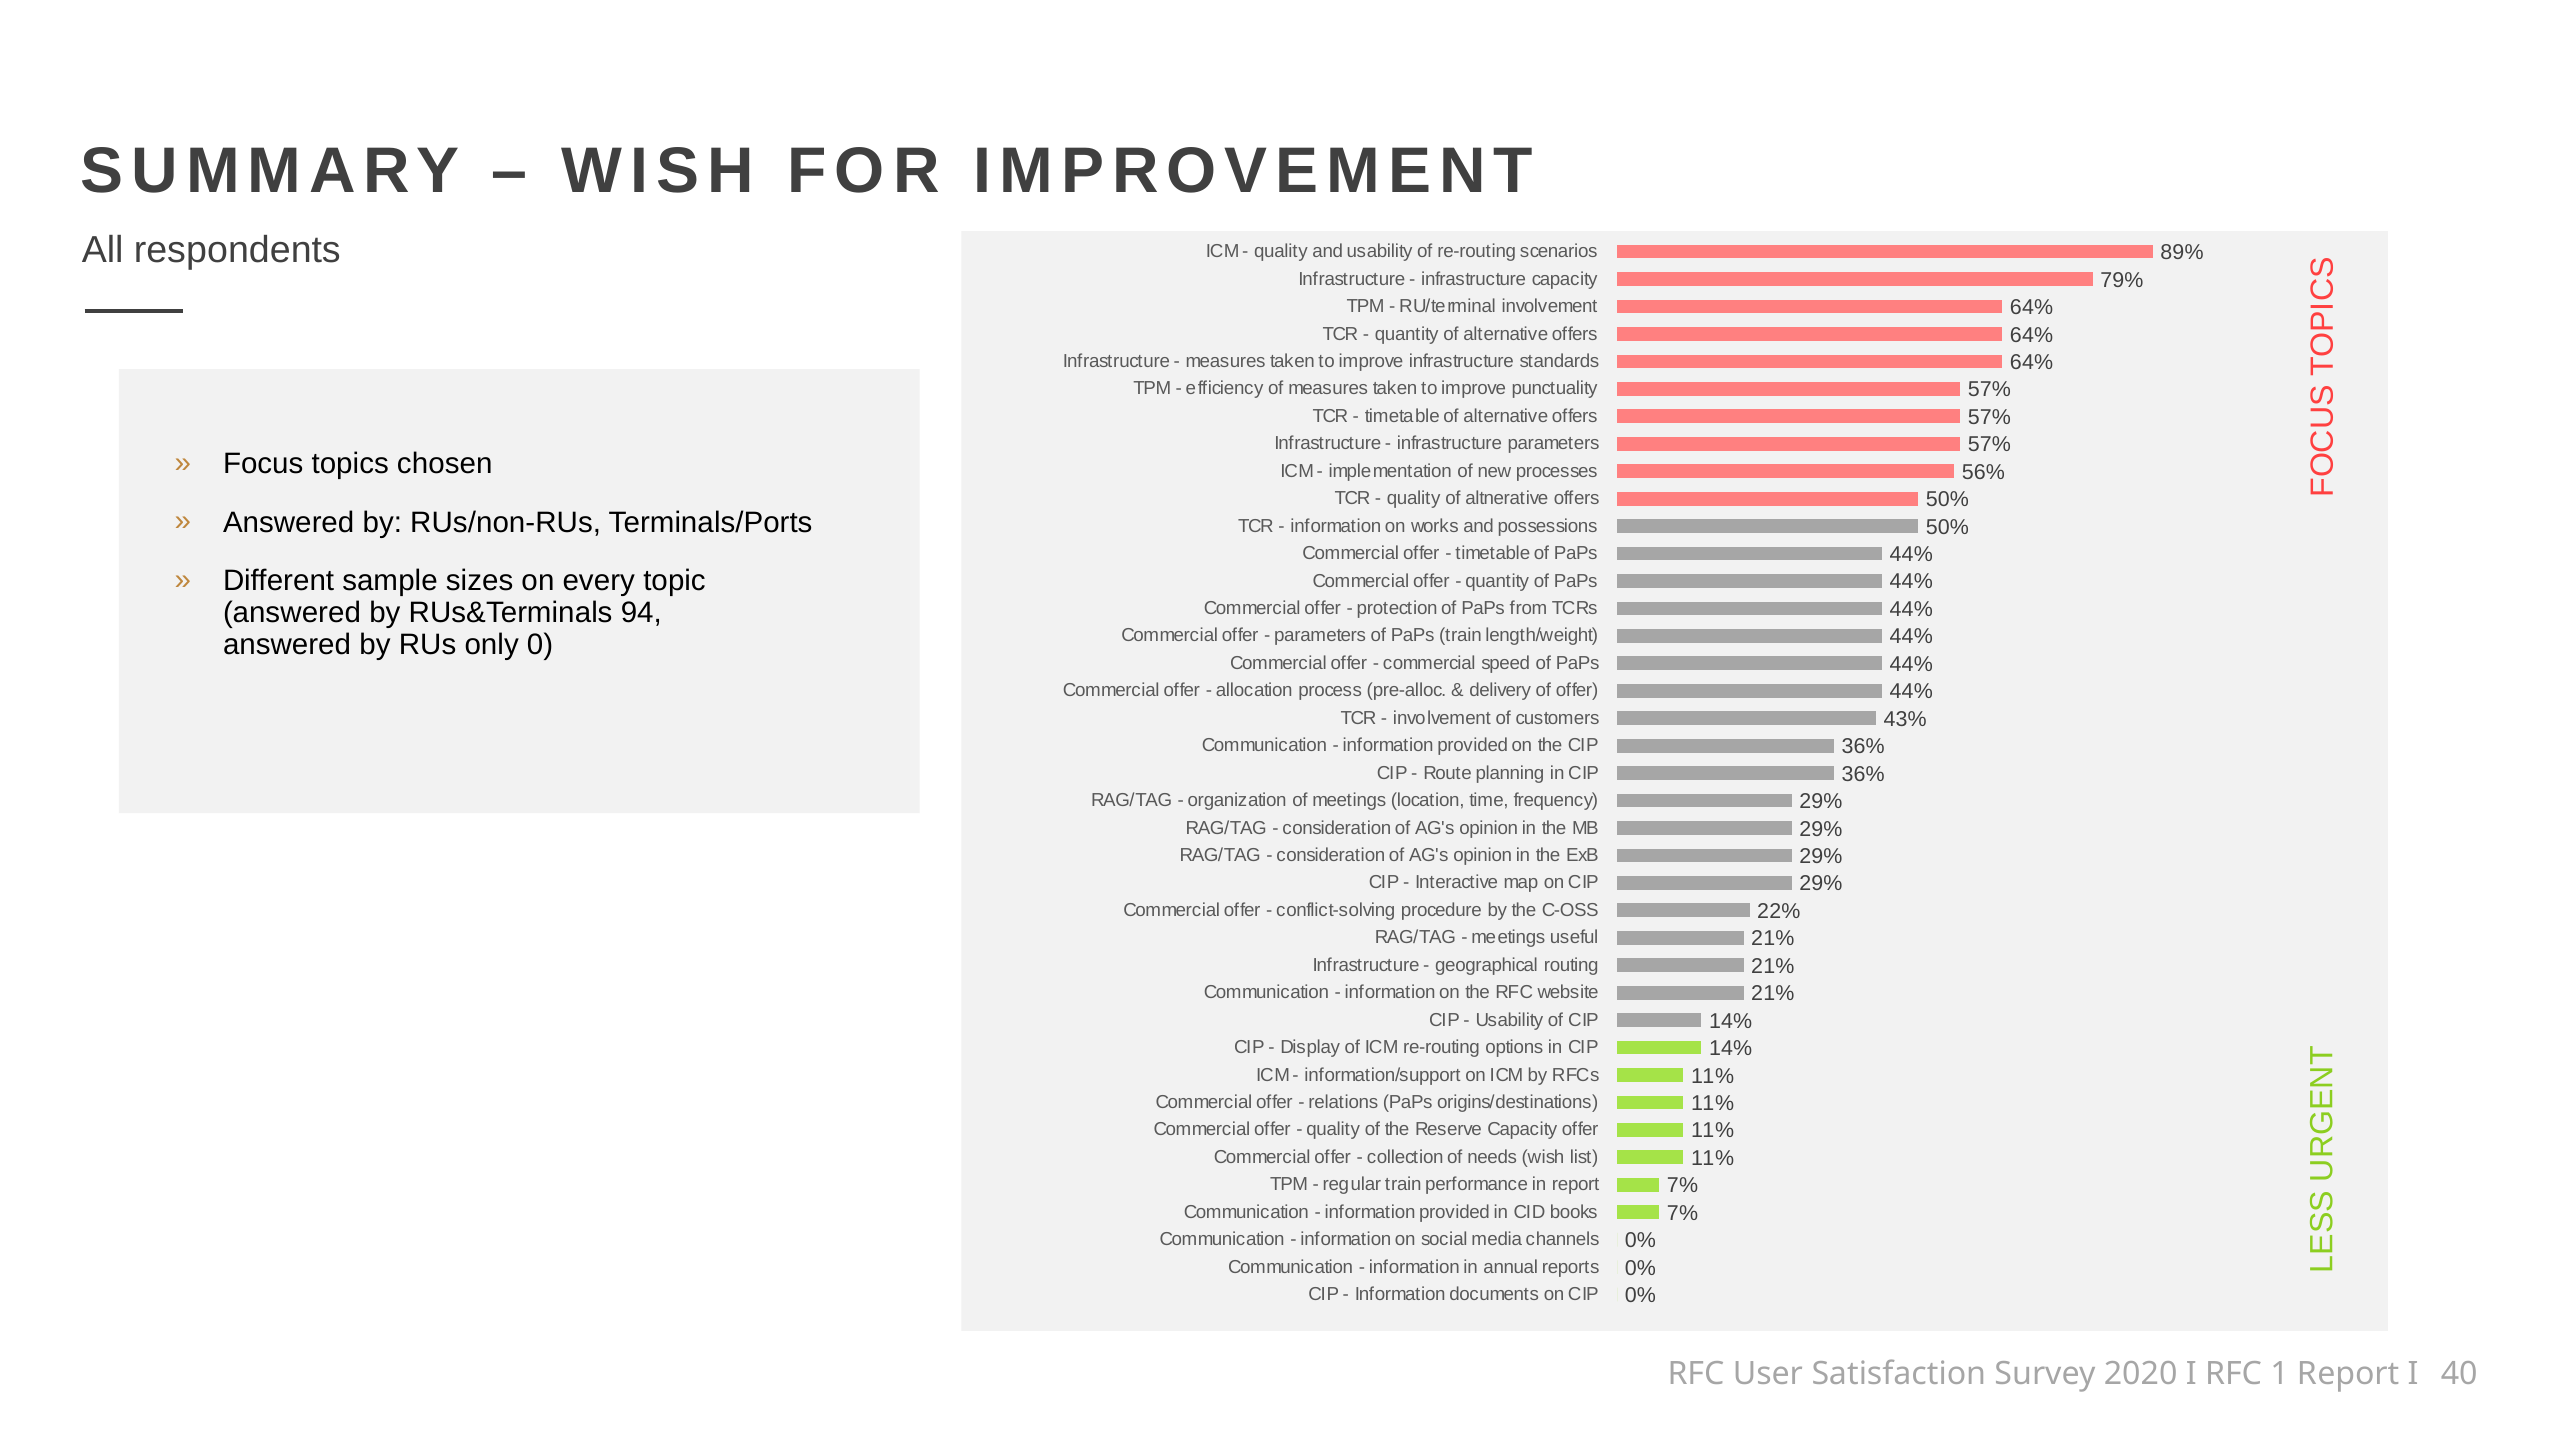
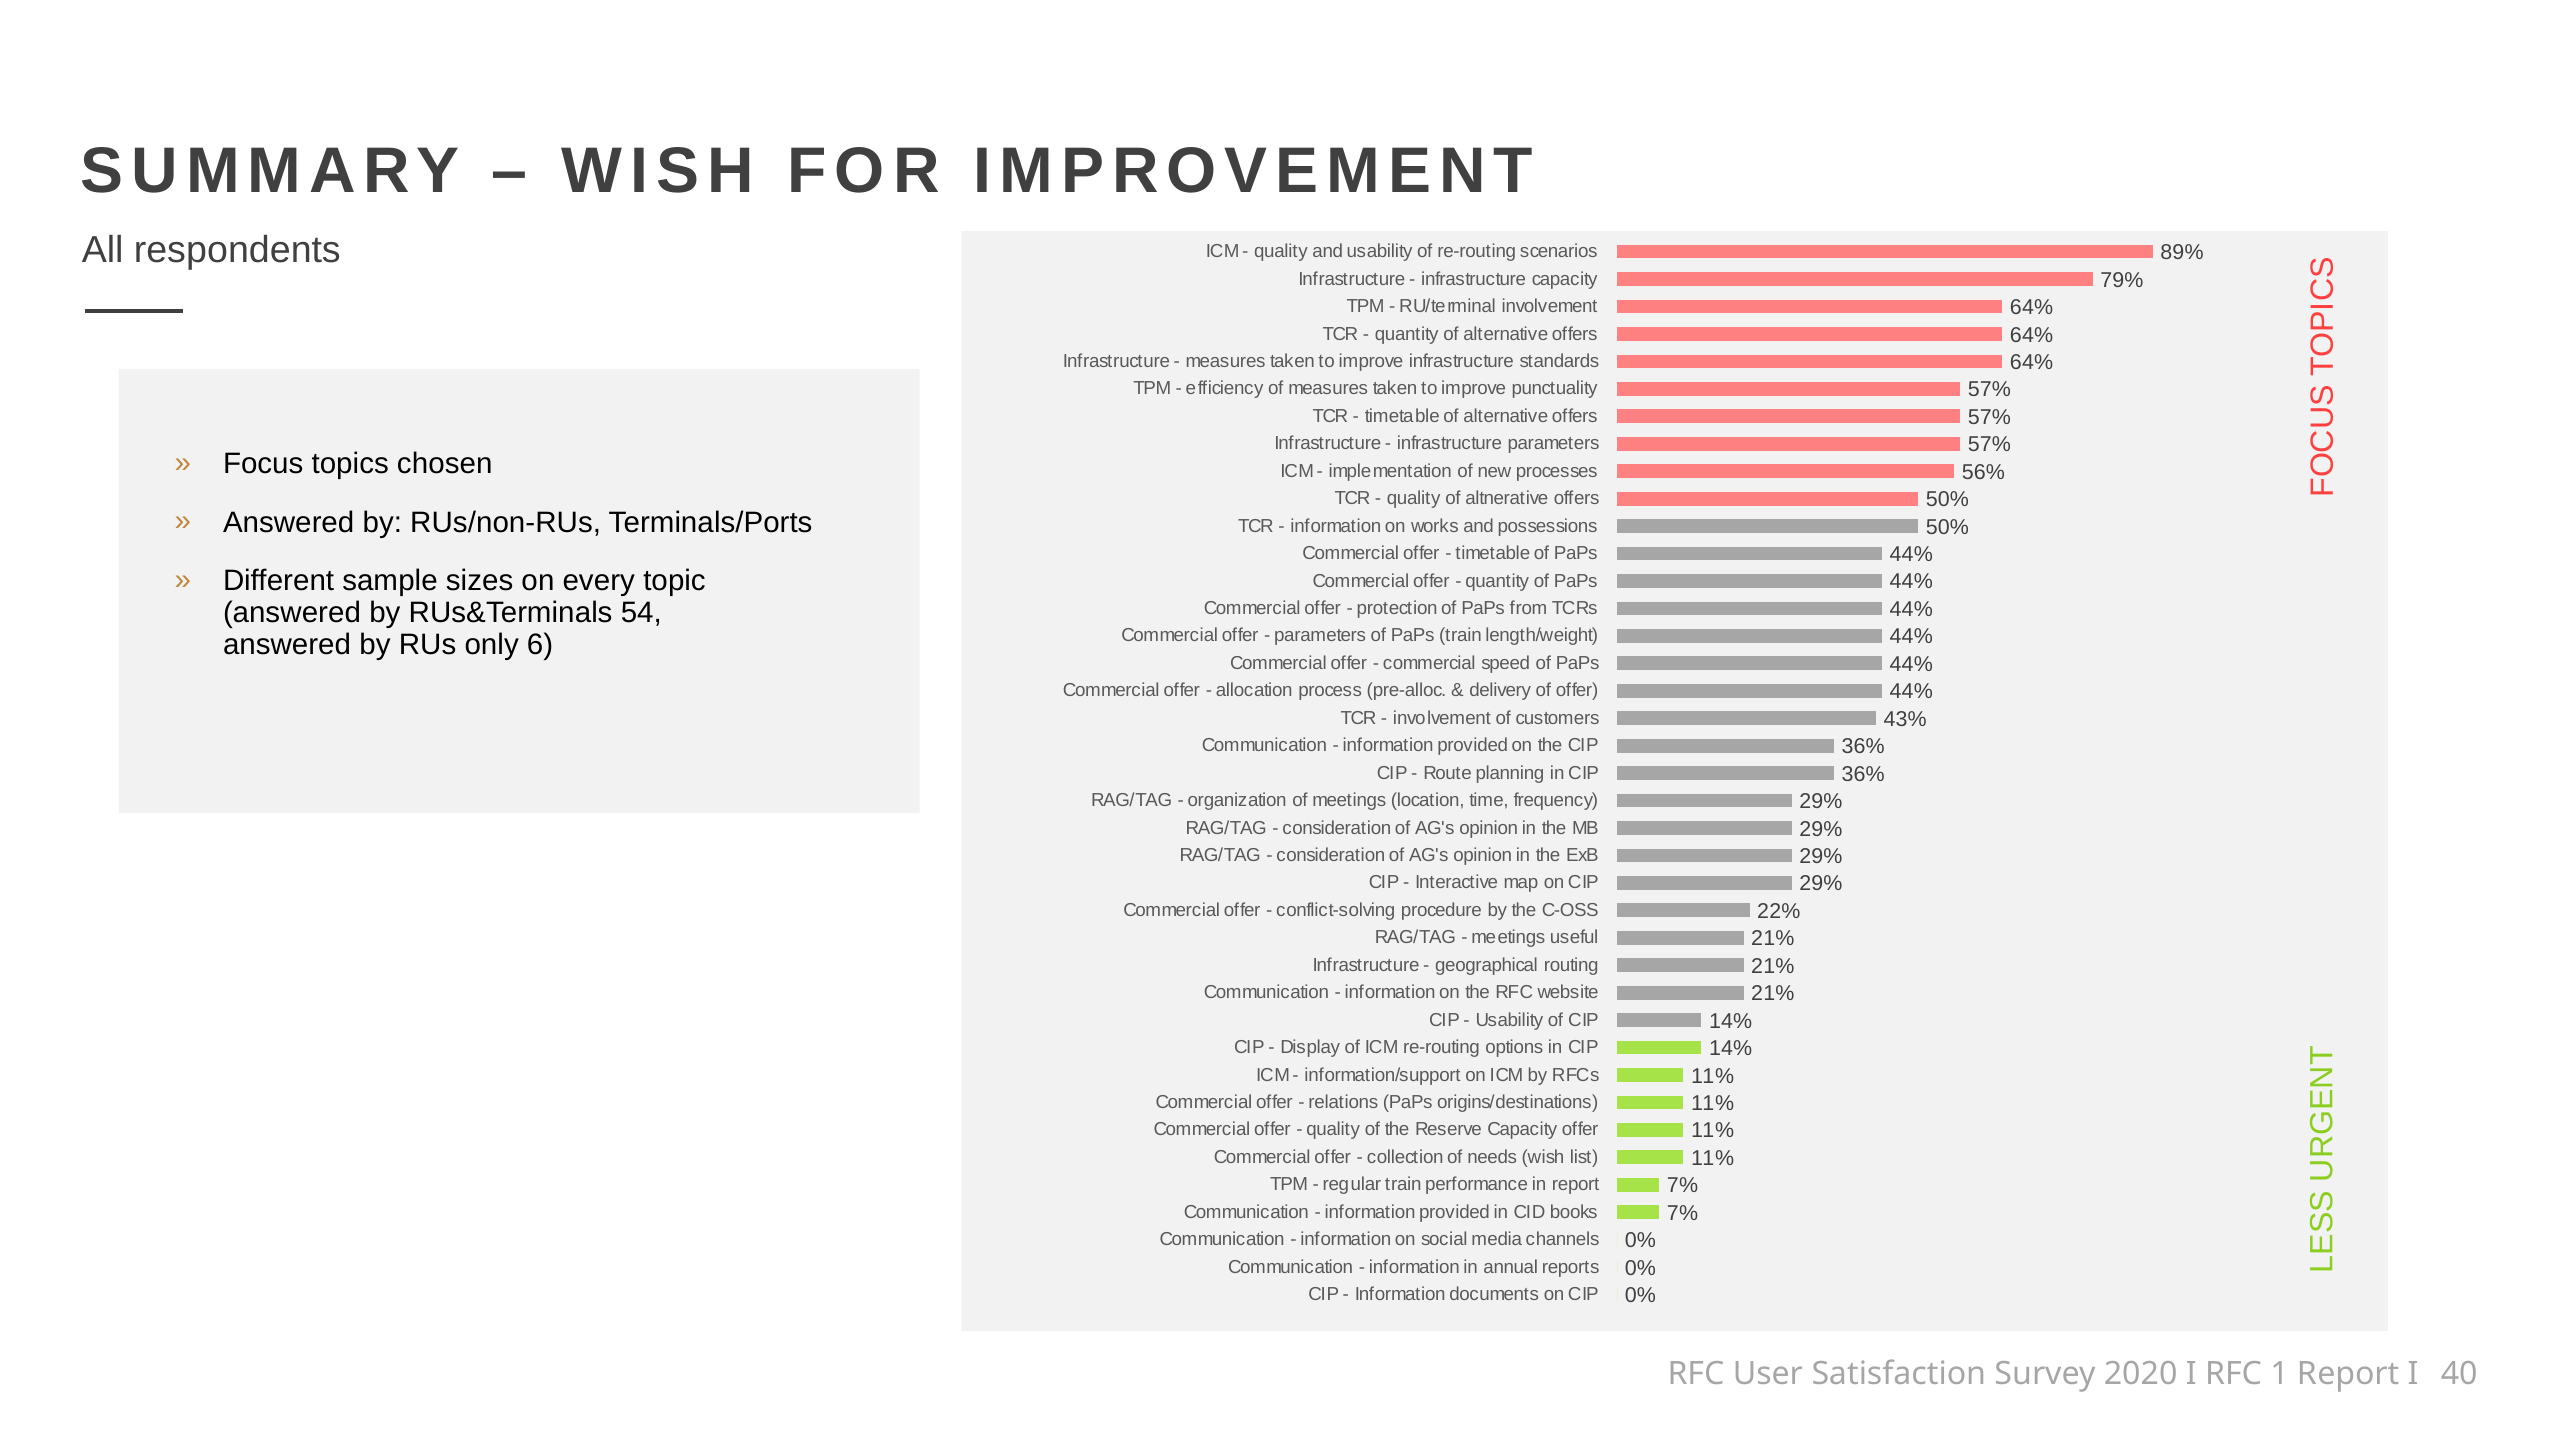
94: 94 -> 54
0: 0 -> 6
